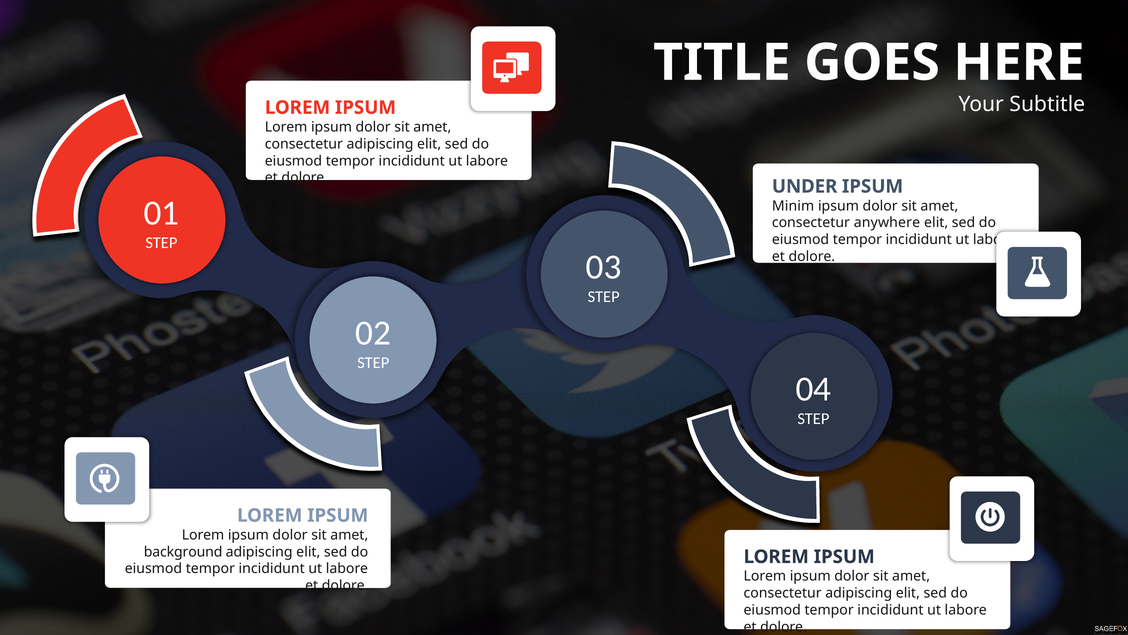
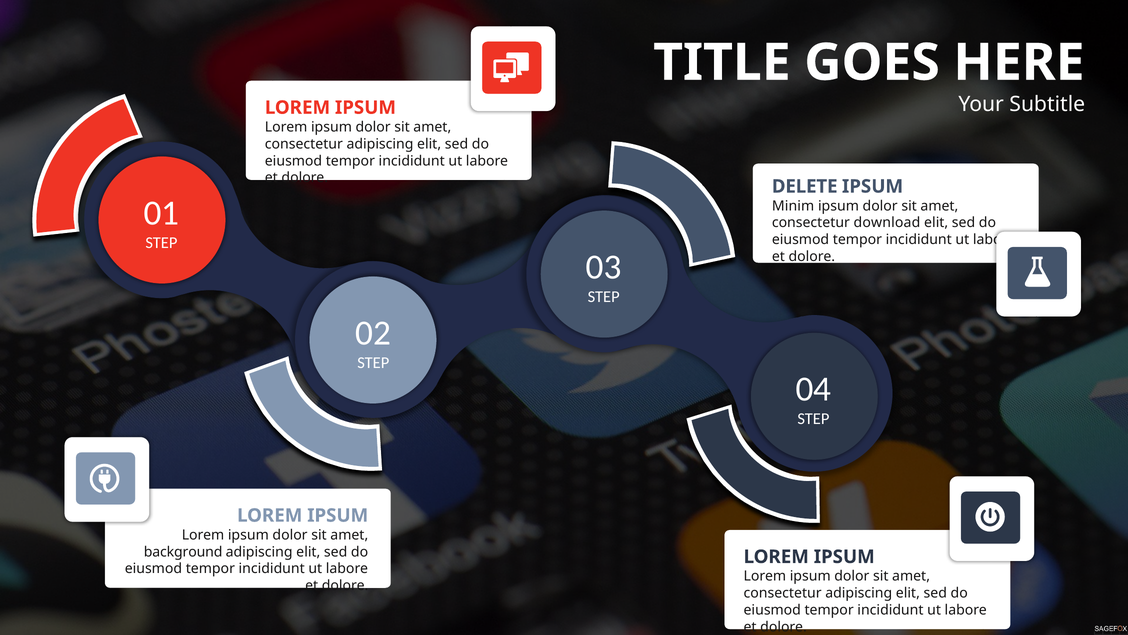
UNDER: UNDER -> DELETE
anywhere: anywhere -> download
